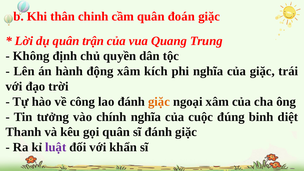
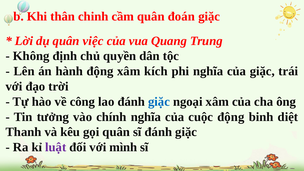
trận: trận -> việc
giặc at (159, 102) colour: orange -> blue
cuộc đúng: đúng -> động
khẩn: khẩn -> mình
